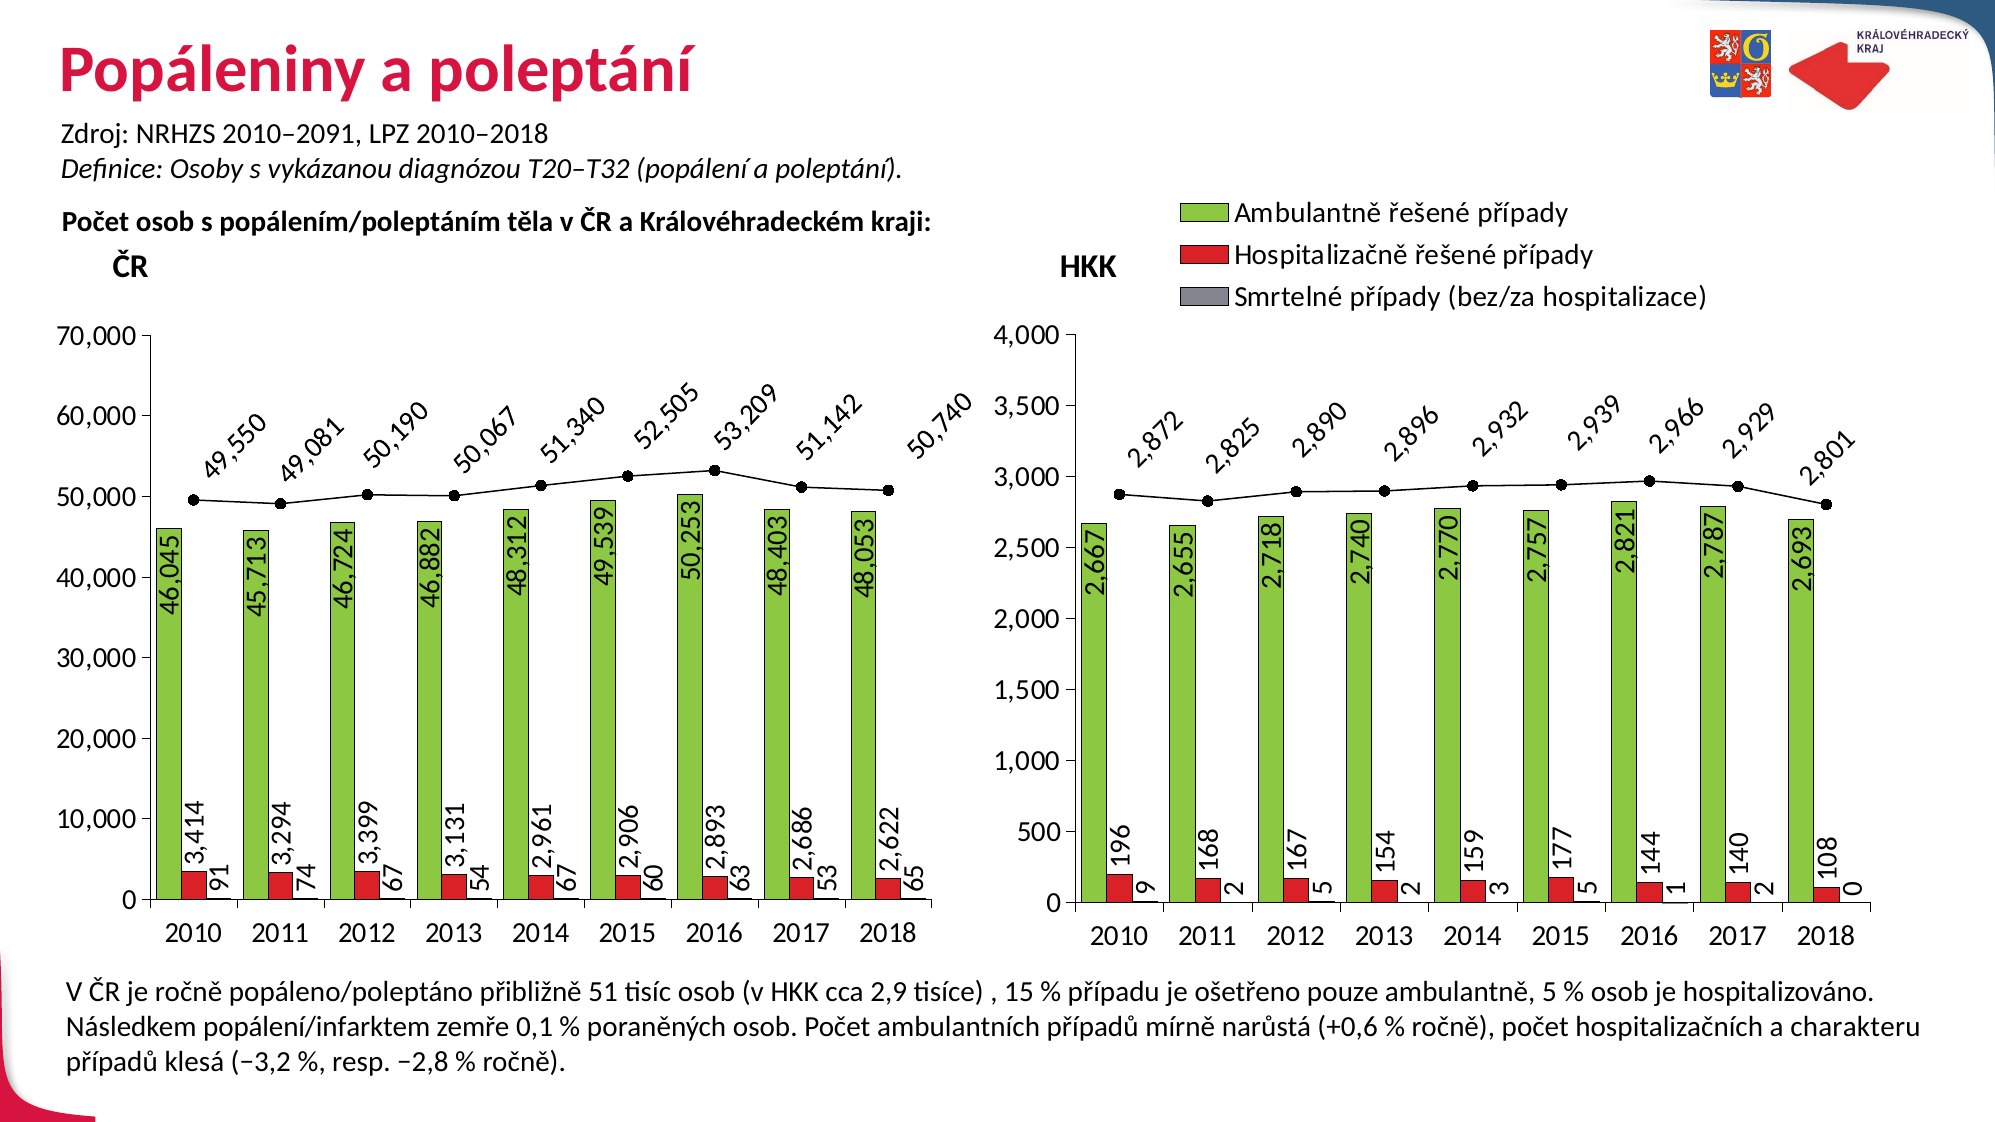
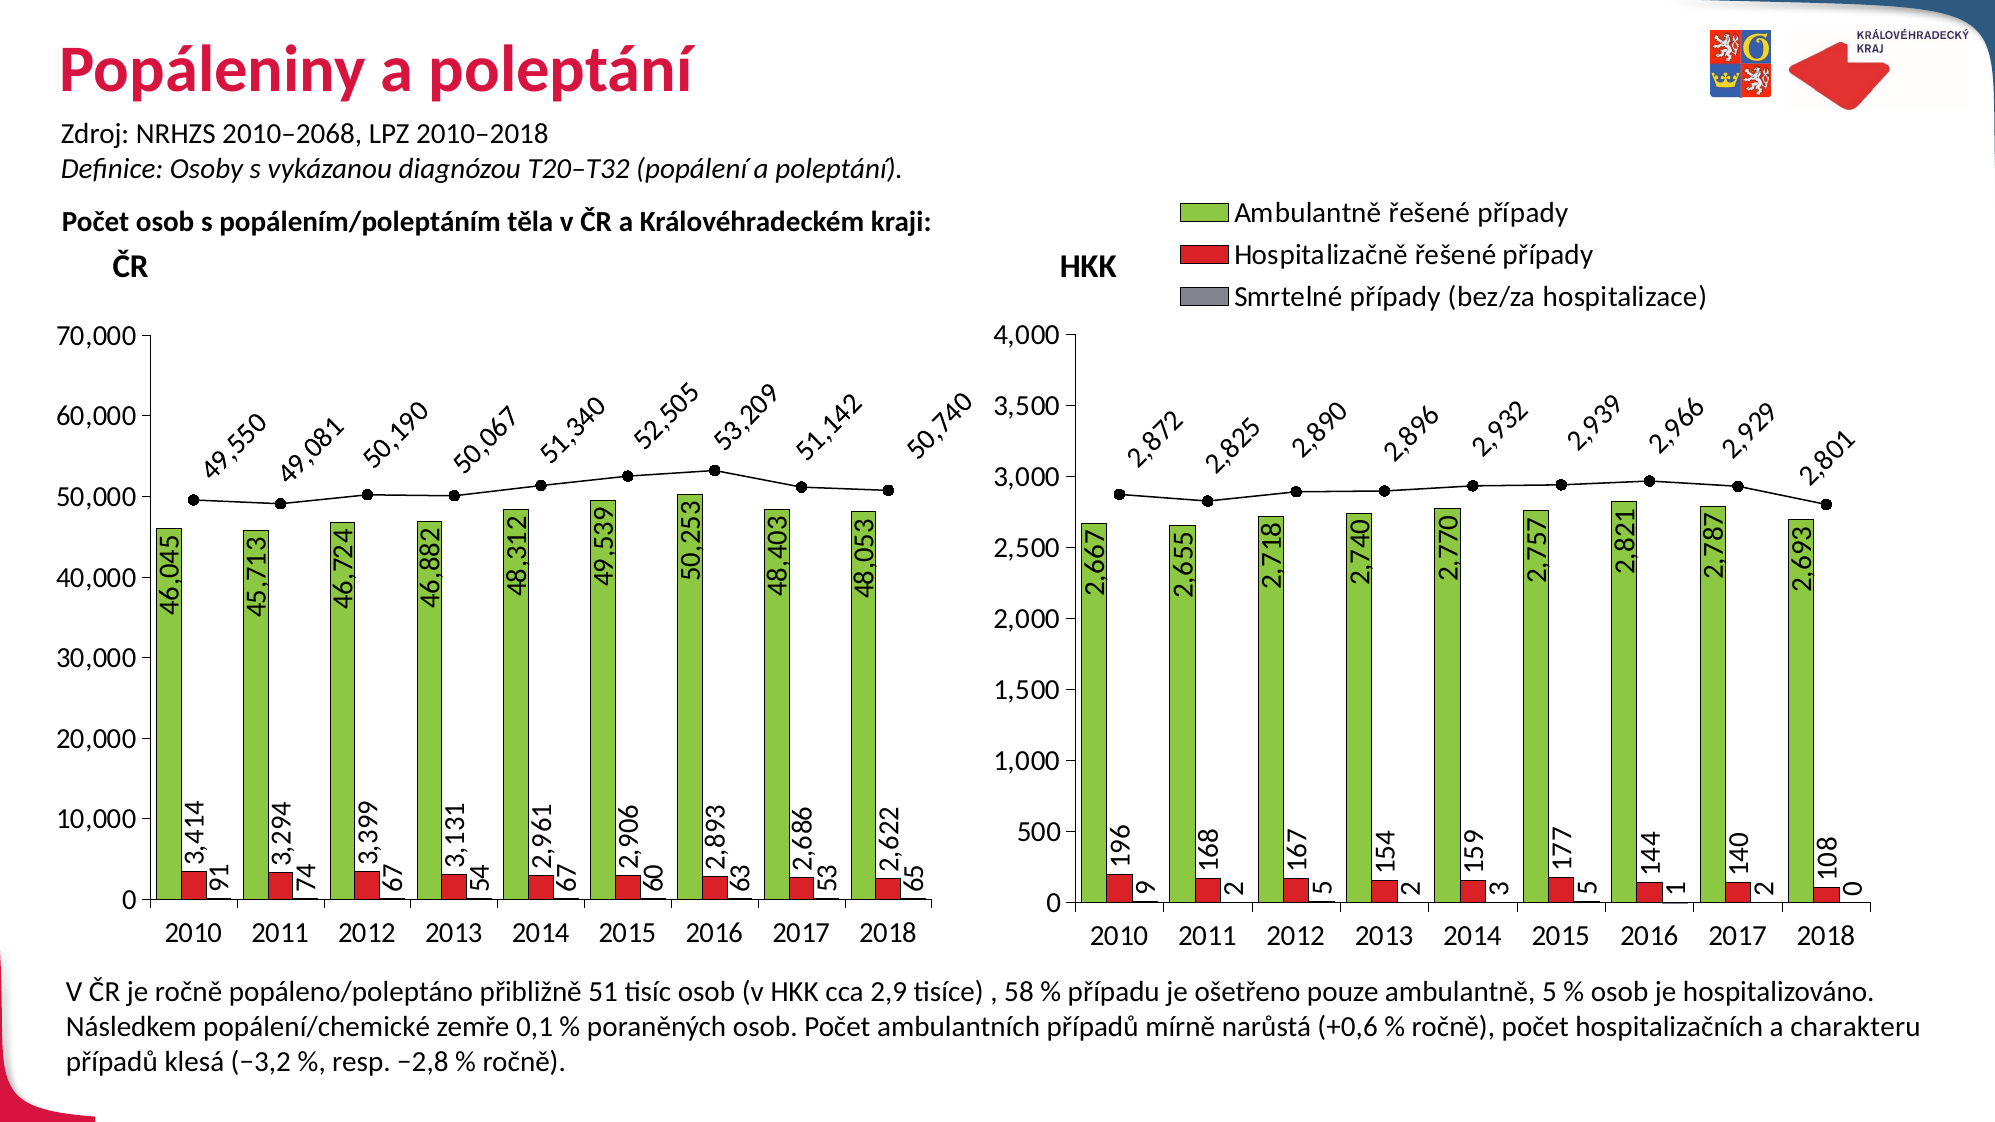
2010–2091: 2010–2091 -> 2010–2068
15: 15 -> 58
popálení/infarktem: popálení/infarktem -> popálení/chemické
